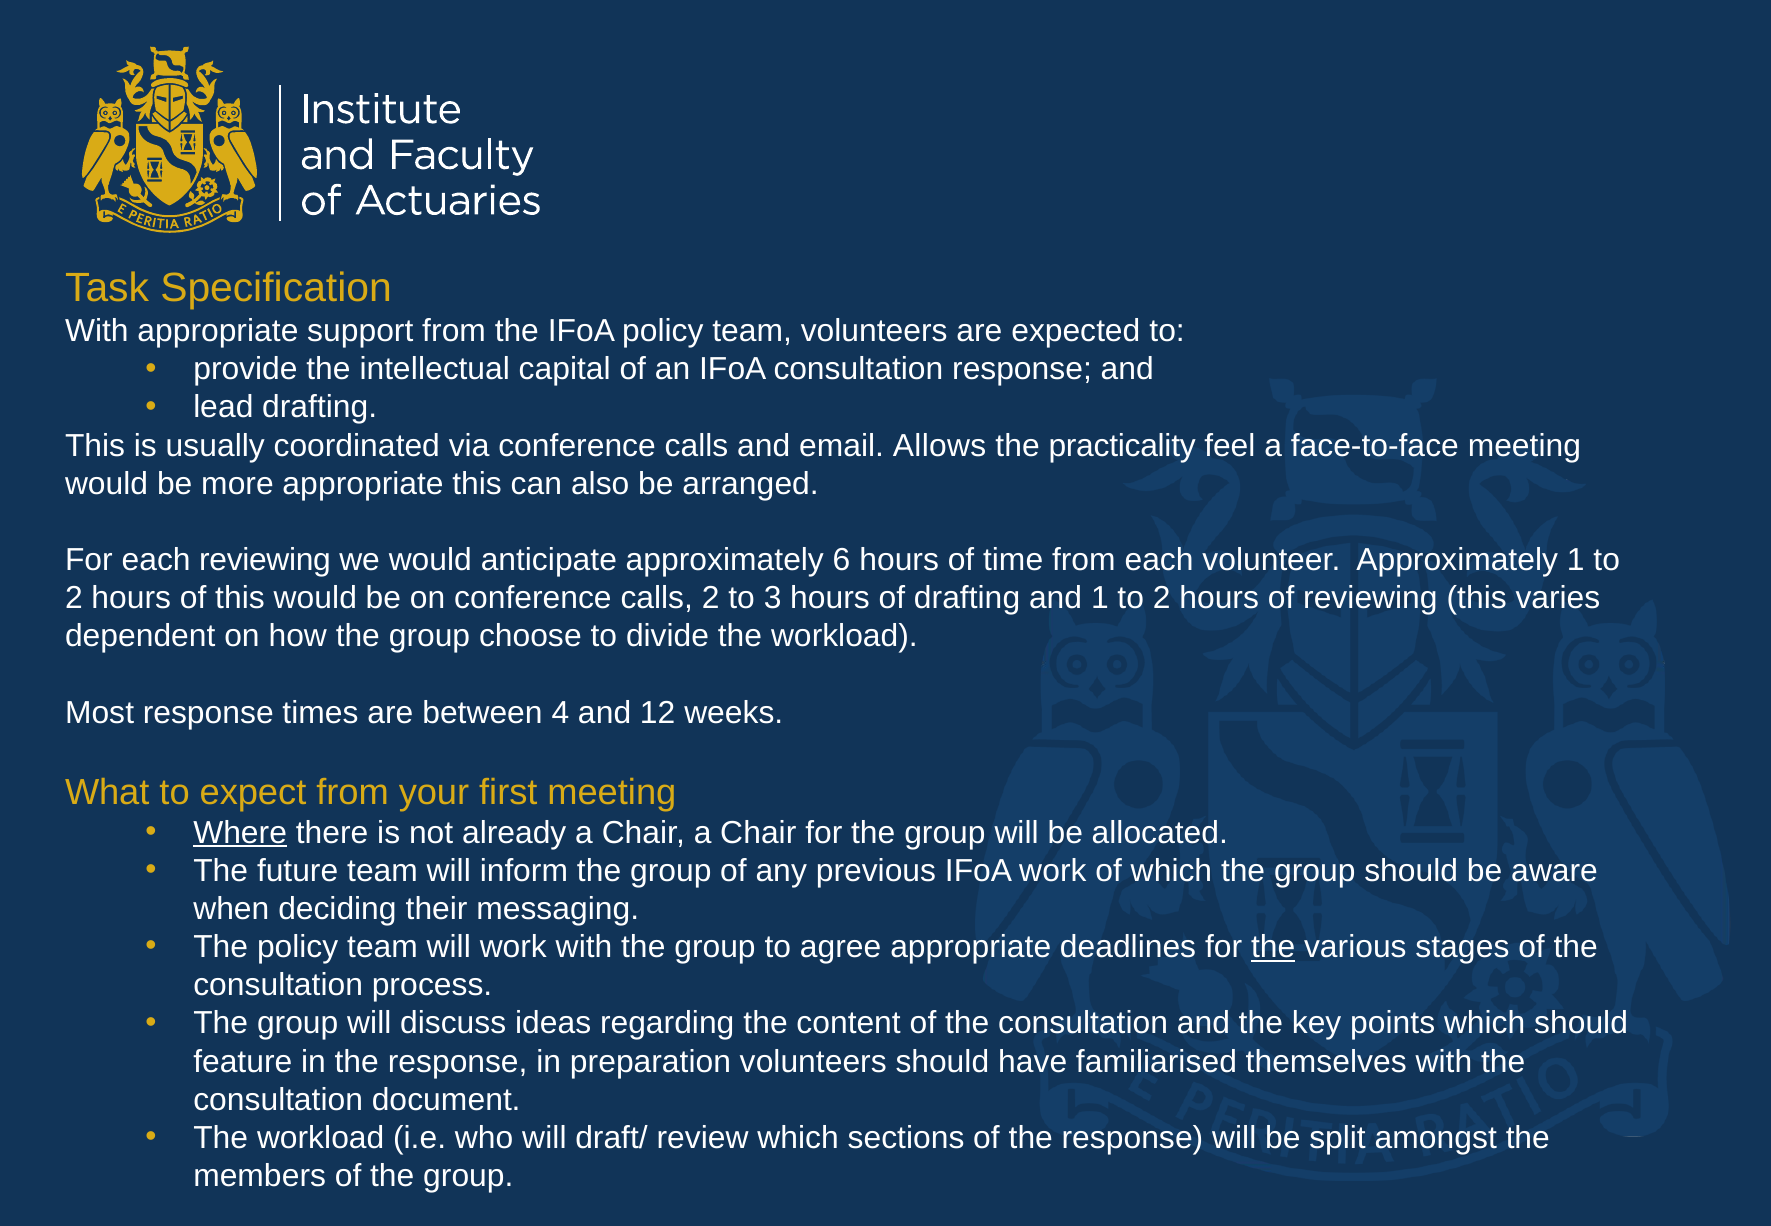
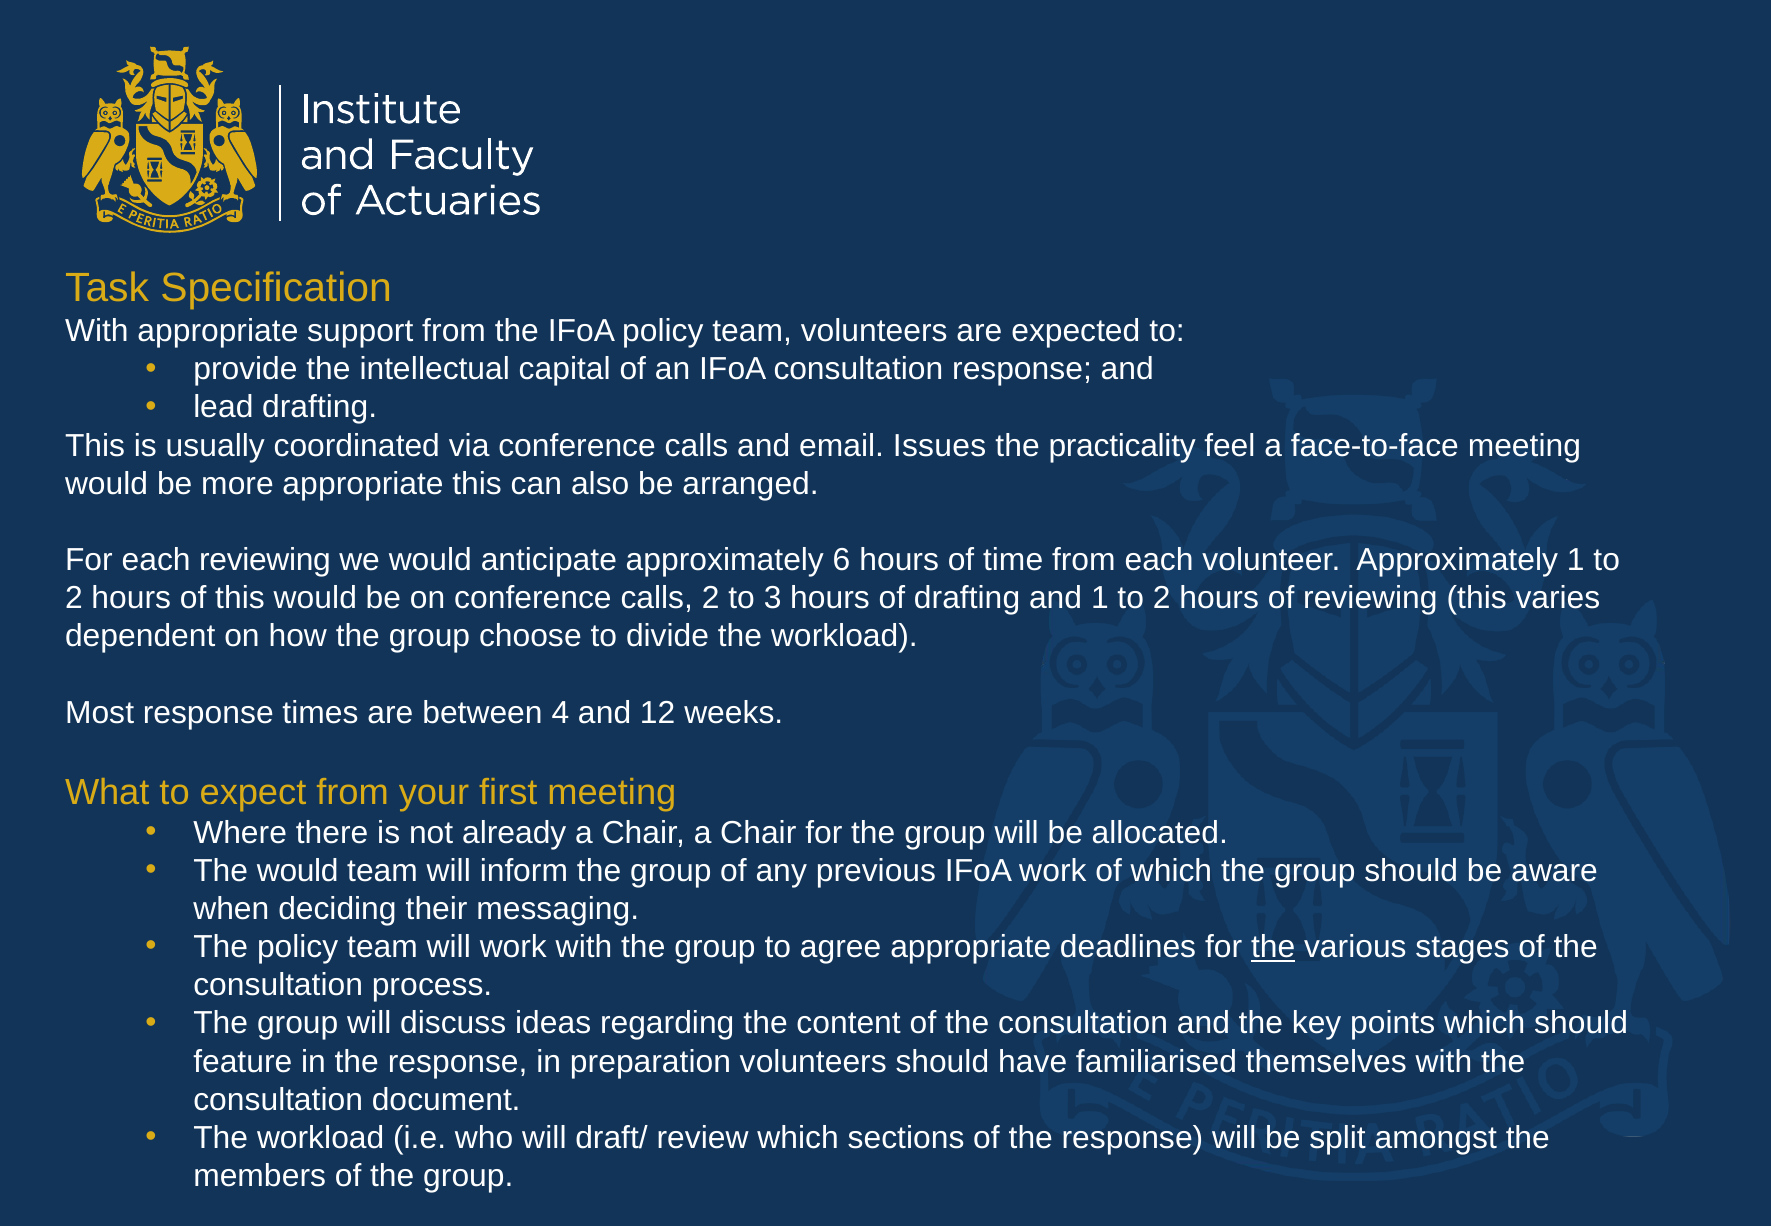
Allows: Allows -> Issues
Where underline: present -> none
The future: future -> would
